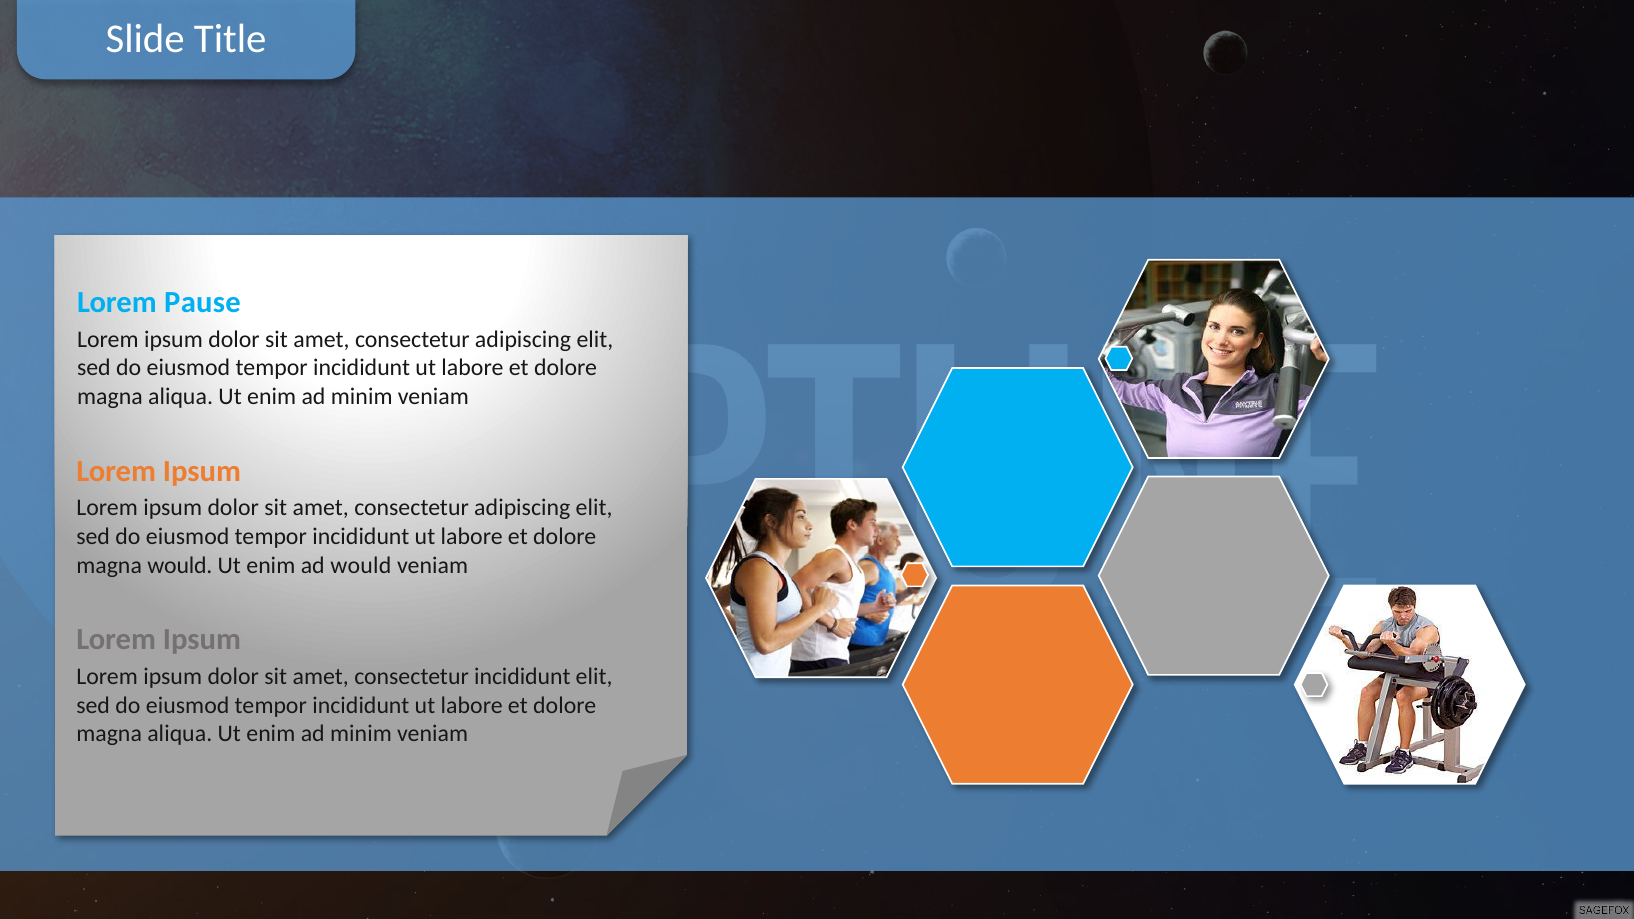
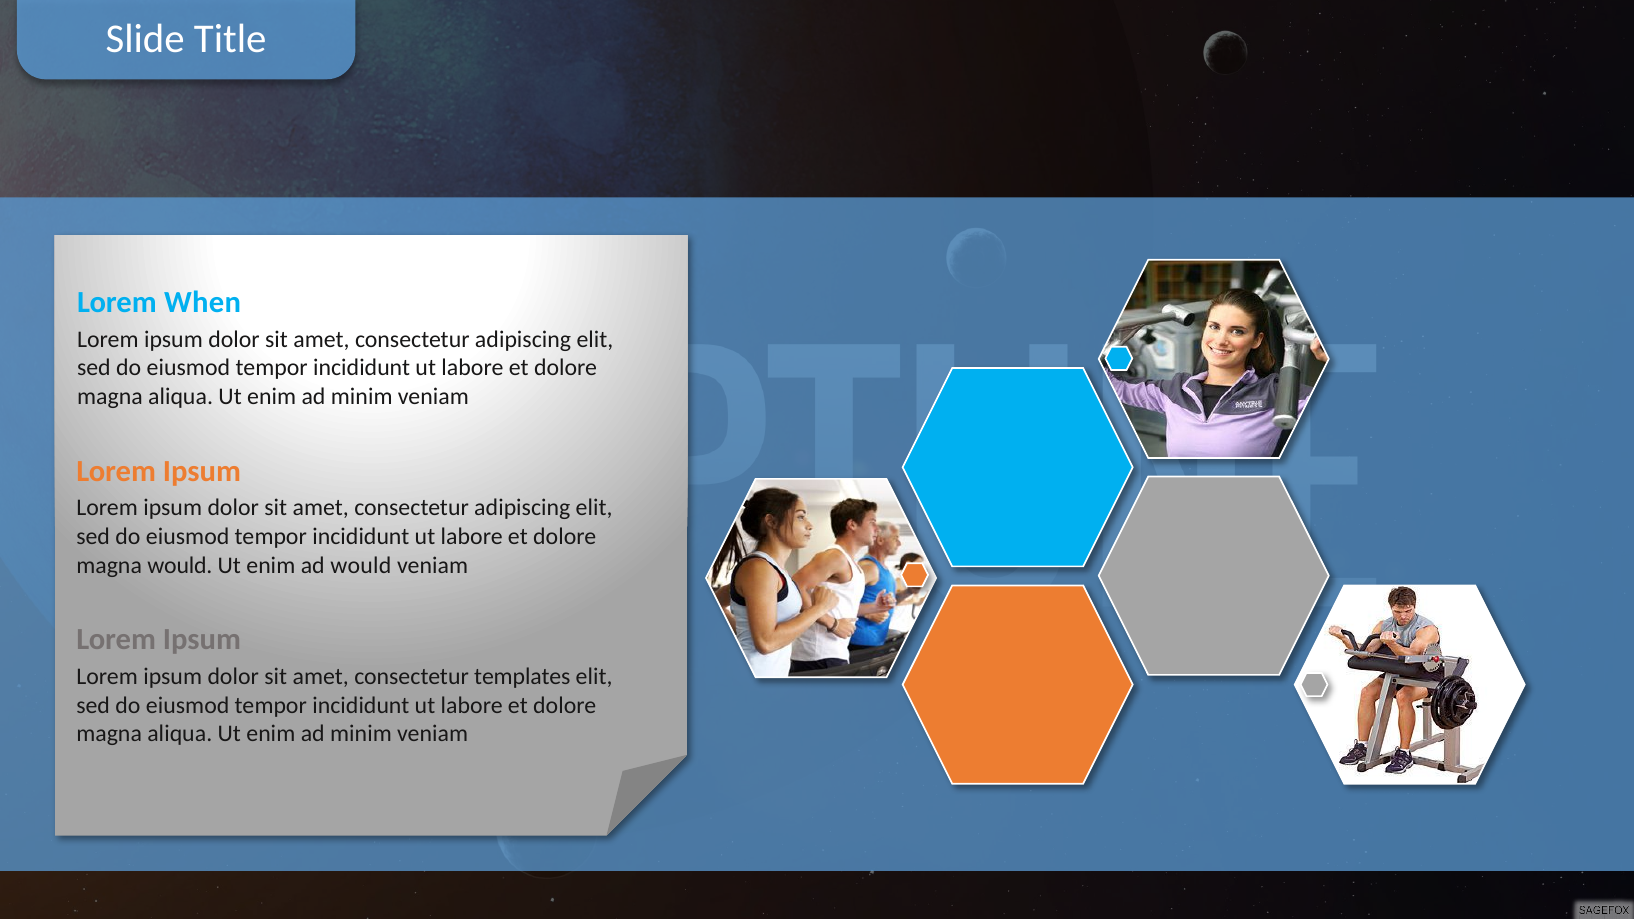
Pause: Pause -> When
consectetur incididunt: incididunt -> templates
